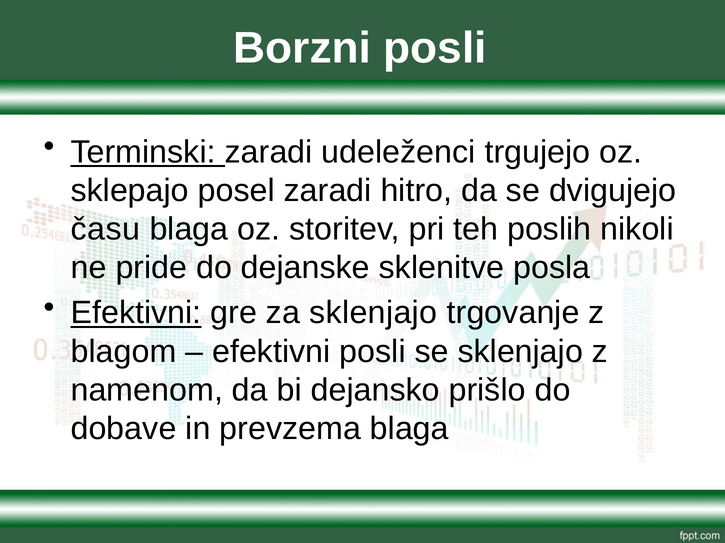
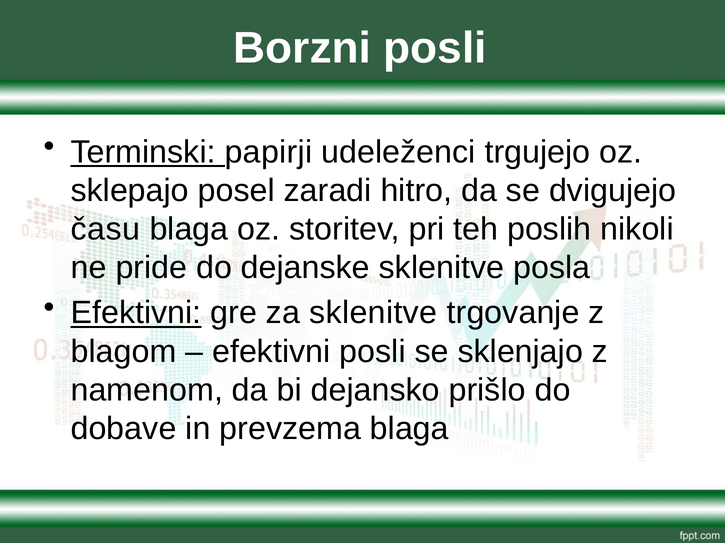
Terminski zaradi: zaradi -> papirji
za sklenjajo: sklenjajo -> sklenitve
